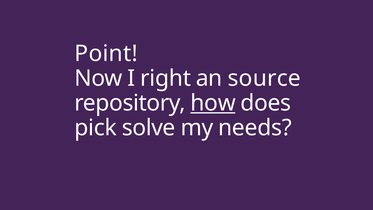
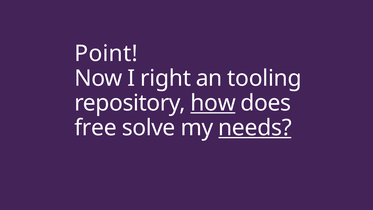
source: source -> tooling
pick: pick -> free
needs underline: none -> present
